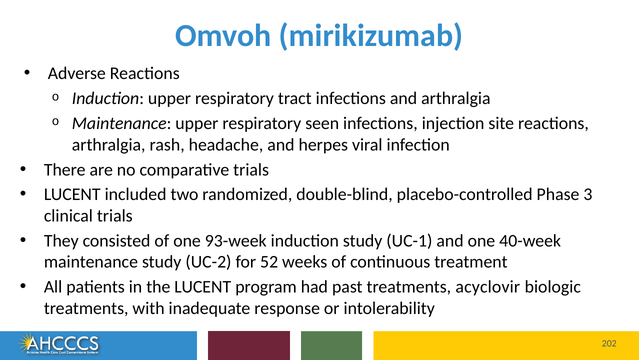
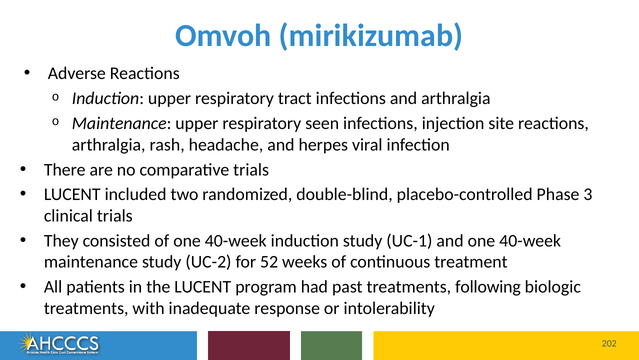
of one 93-week: 93-week -> 40-week
acyclovir: acyclovir -> following
